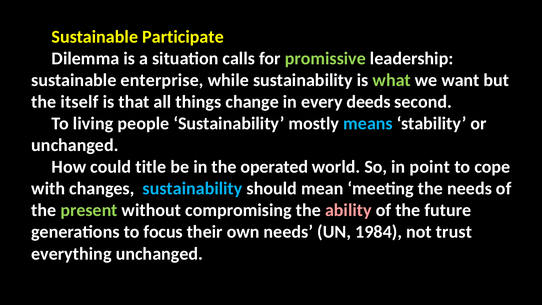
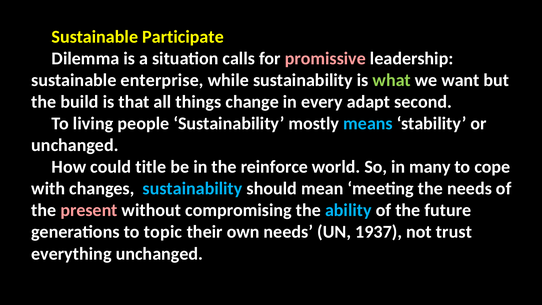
promissive colour: light green -> pink
itself: itself -> build
deeds: deeds -> adapt
operated: operated -> reinforce
point: point -> many
present colour: light green -> pink
ability colour: pink -> light blue
focus: focus -> topic
1984: 1984 -> 1937
